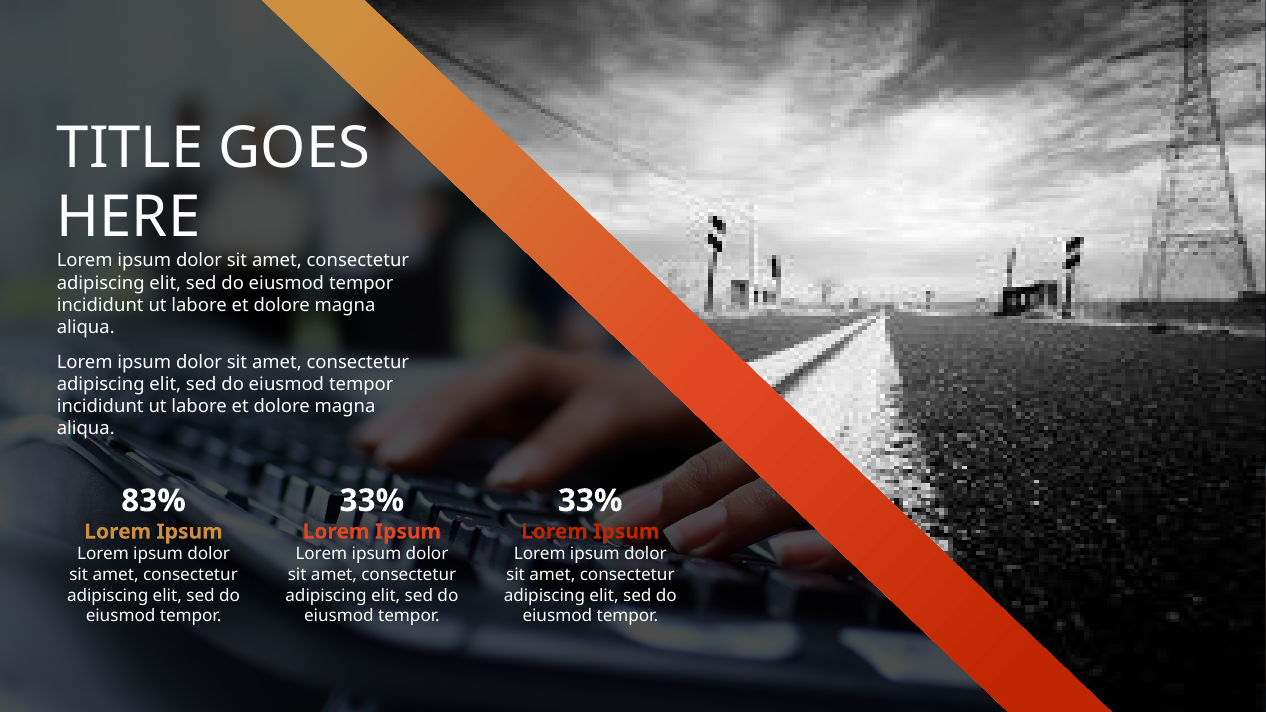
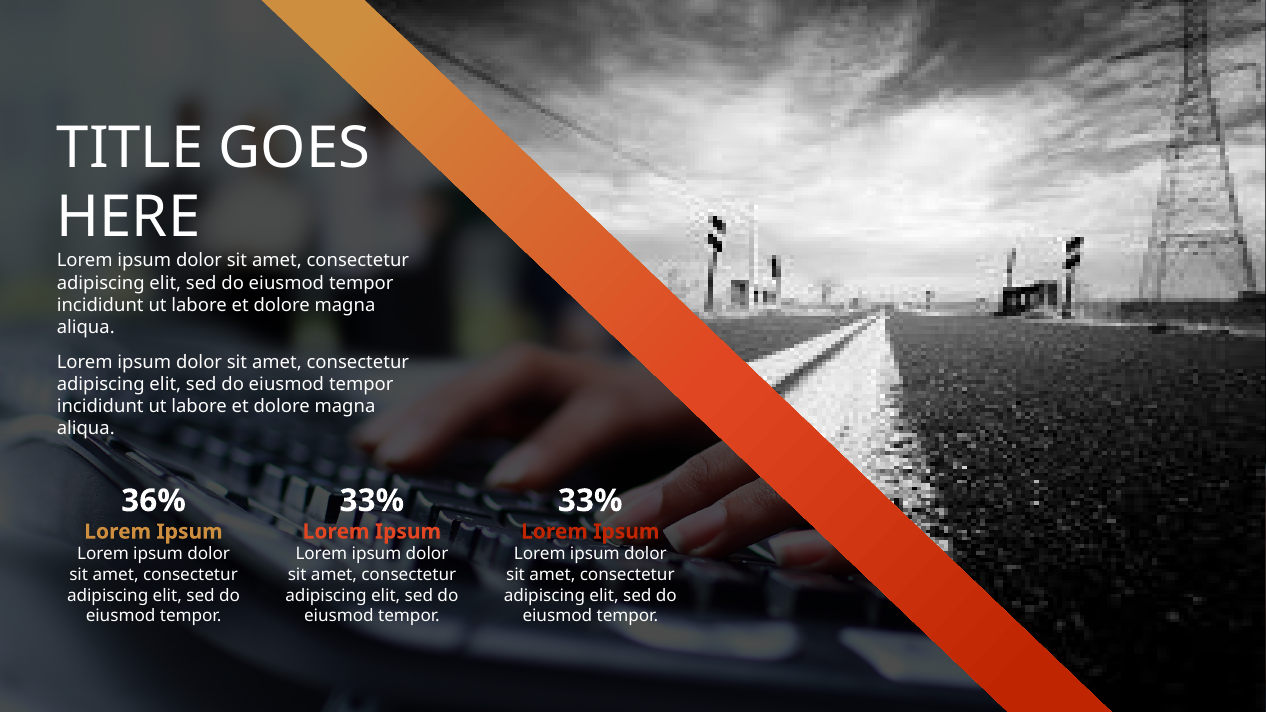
83%: 83% -> 36%
